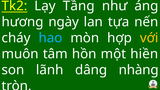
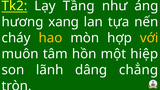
ngày: ngày -> xang
hao colour: light blue -> yellow
hiền: hiền -> hiệp
nhàng: nhàng -> chẳng
